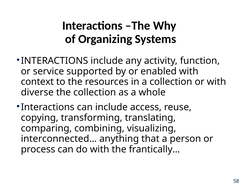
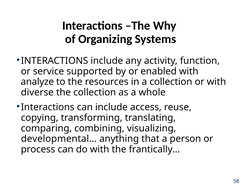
context: context -> analyze
interconnected…: interconnected… -> developmental…
